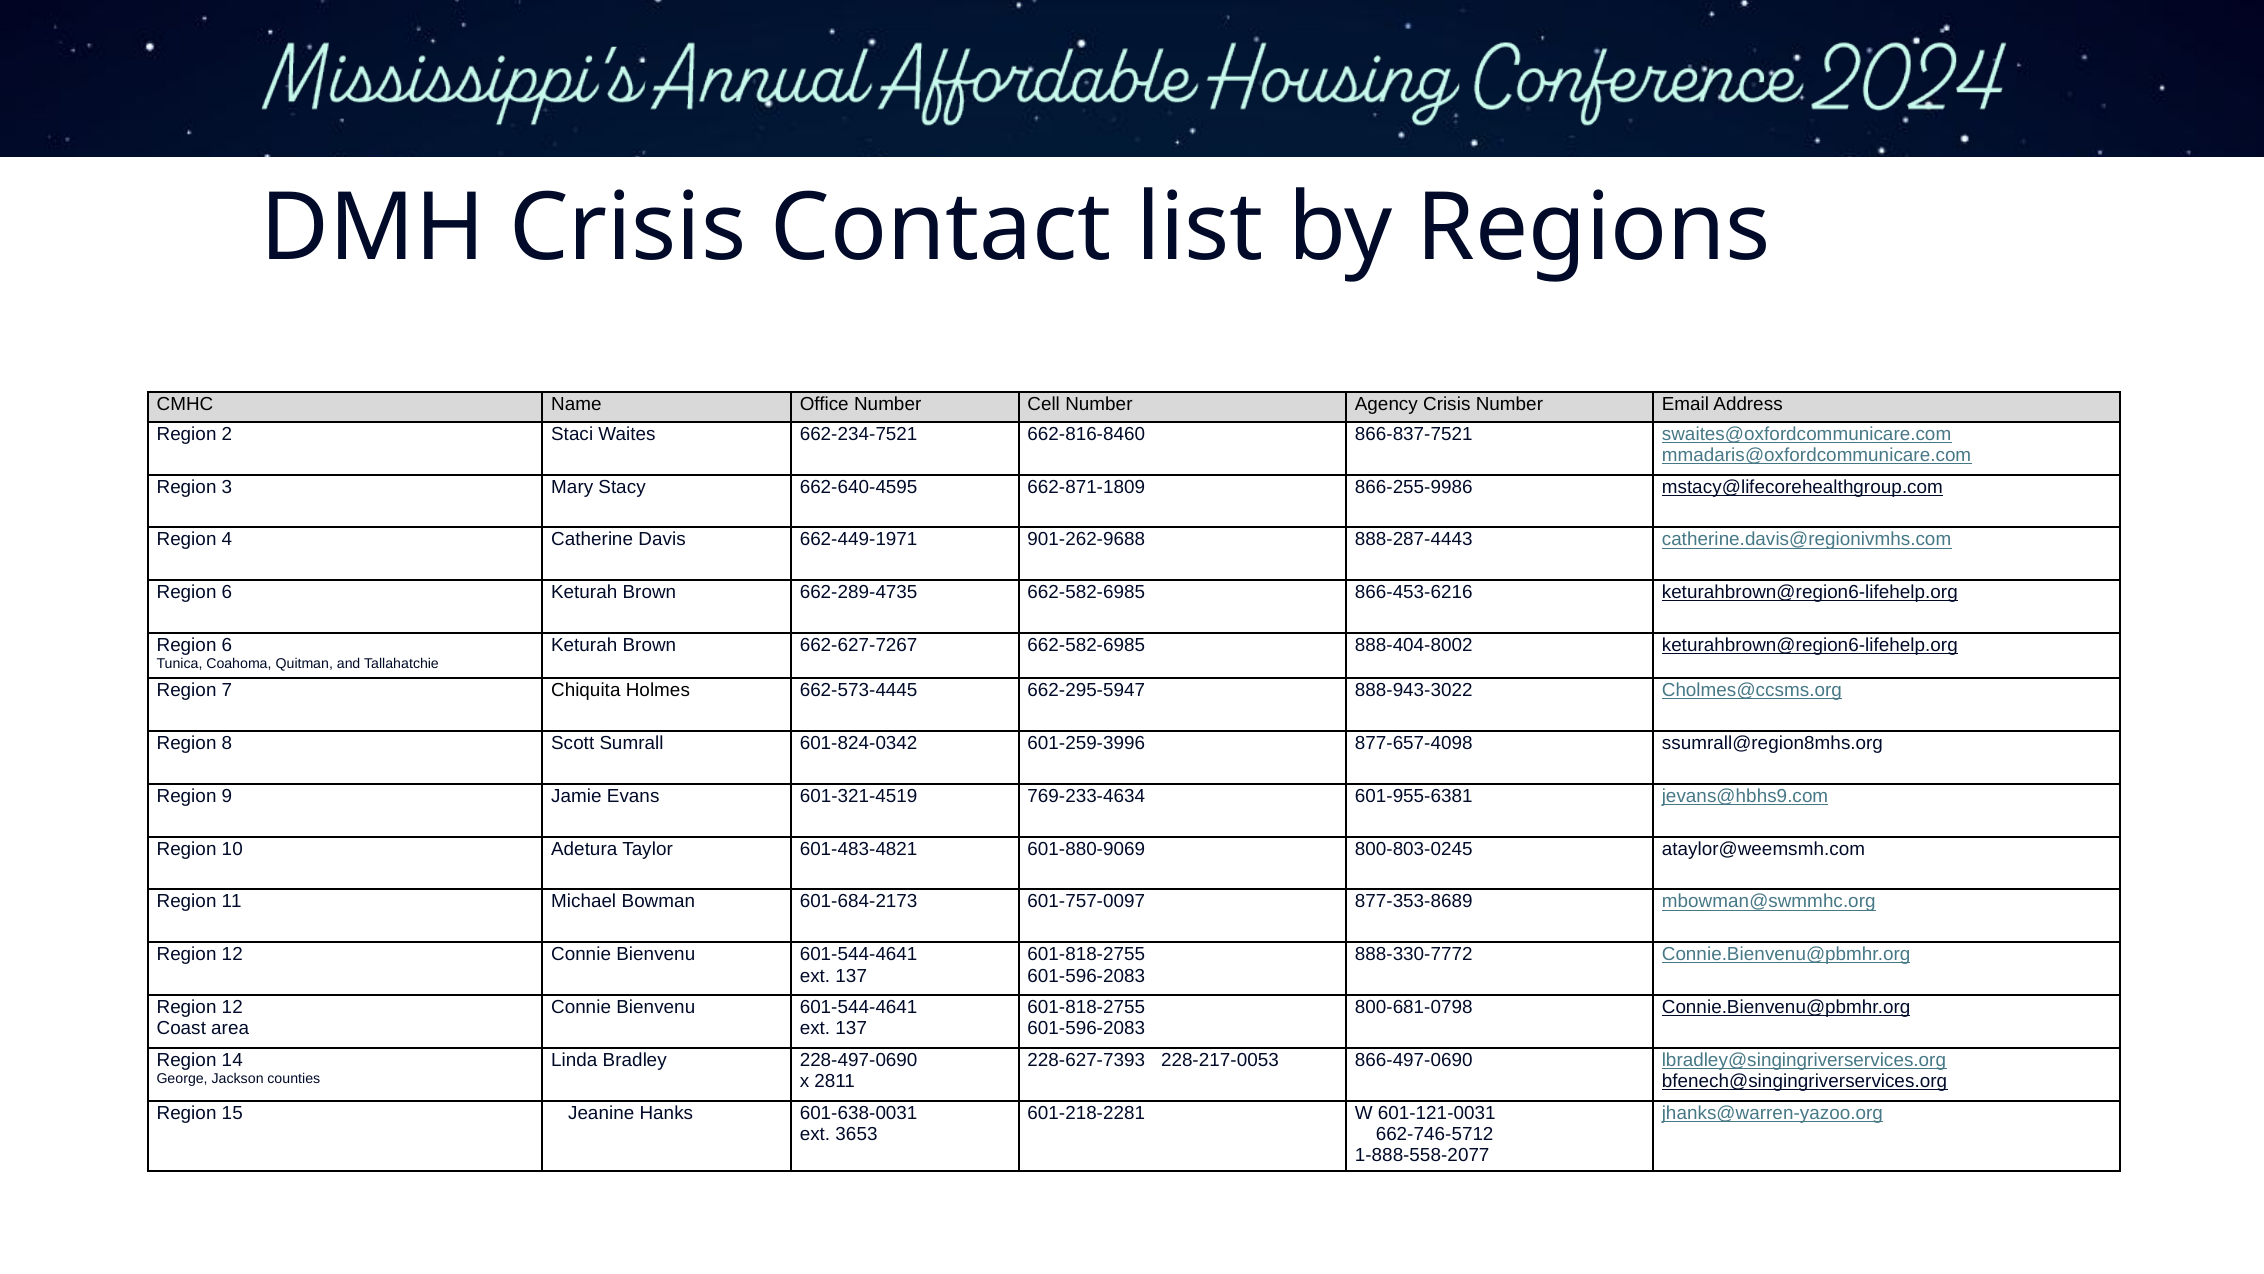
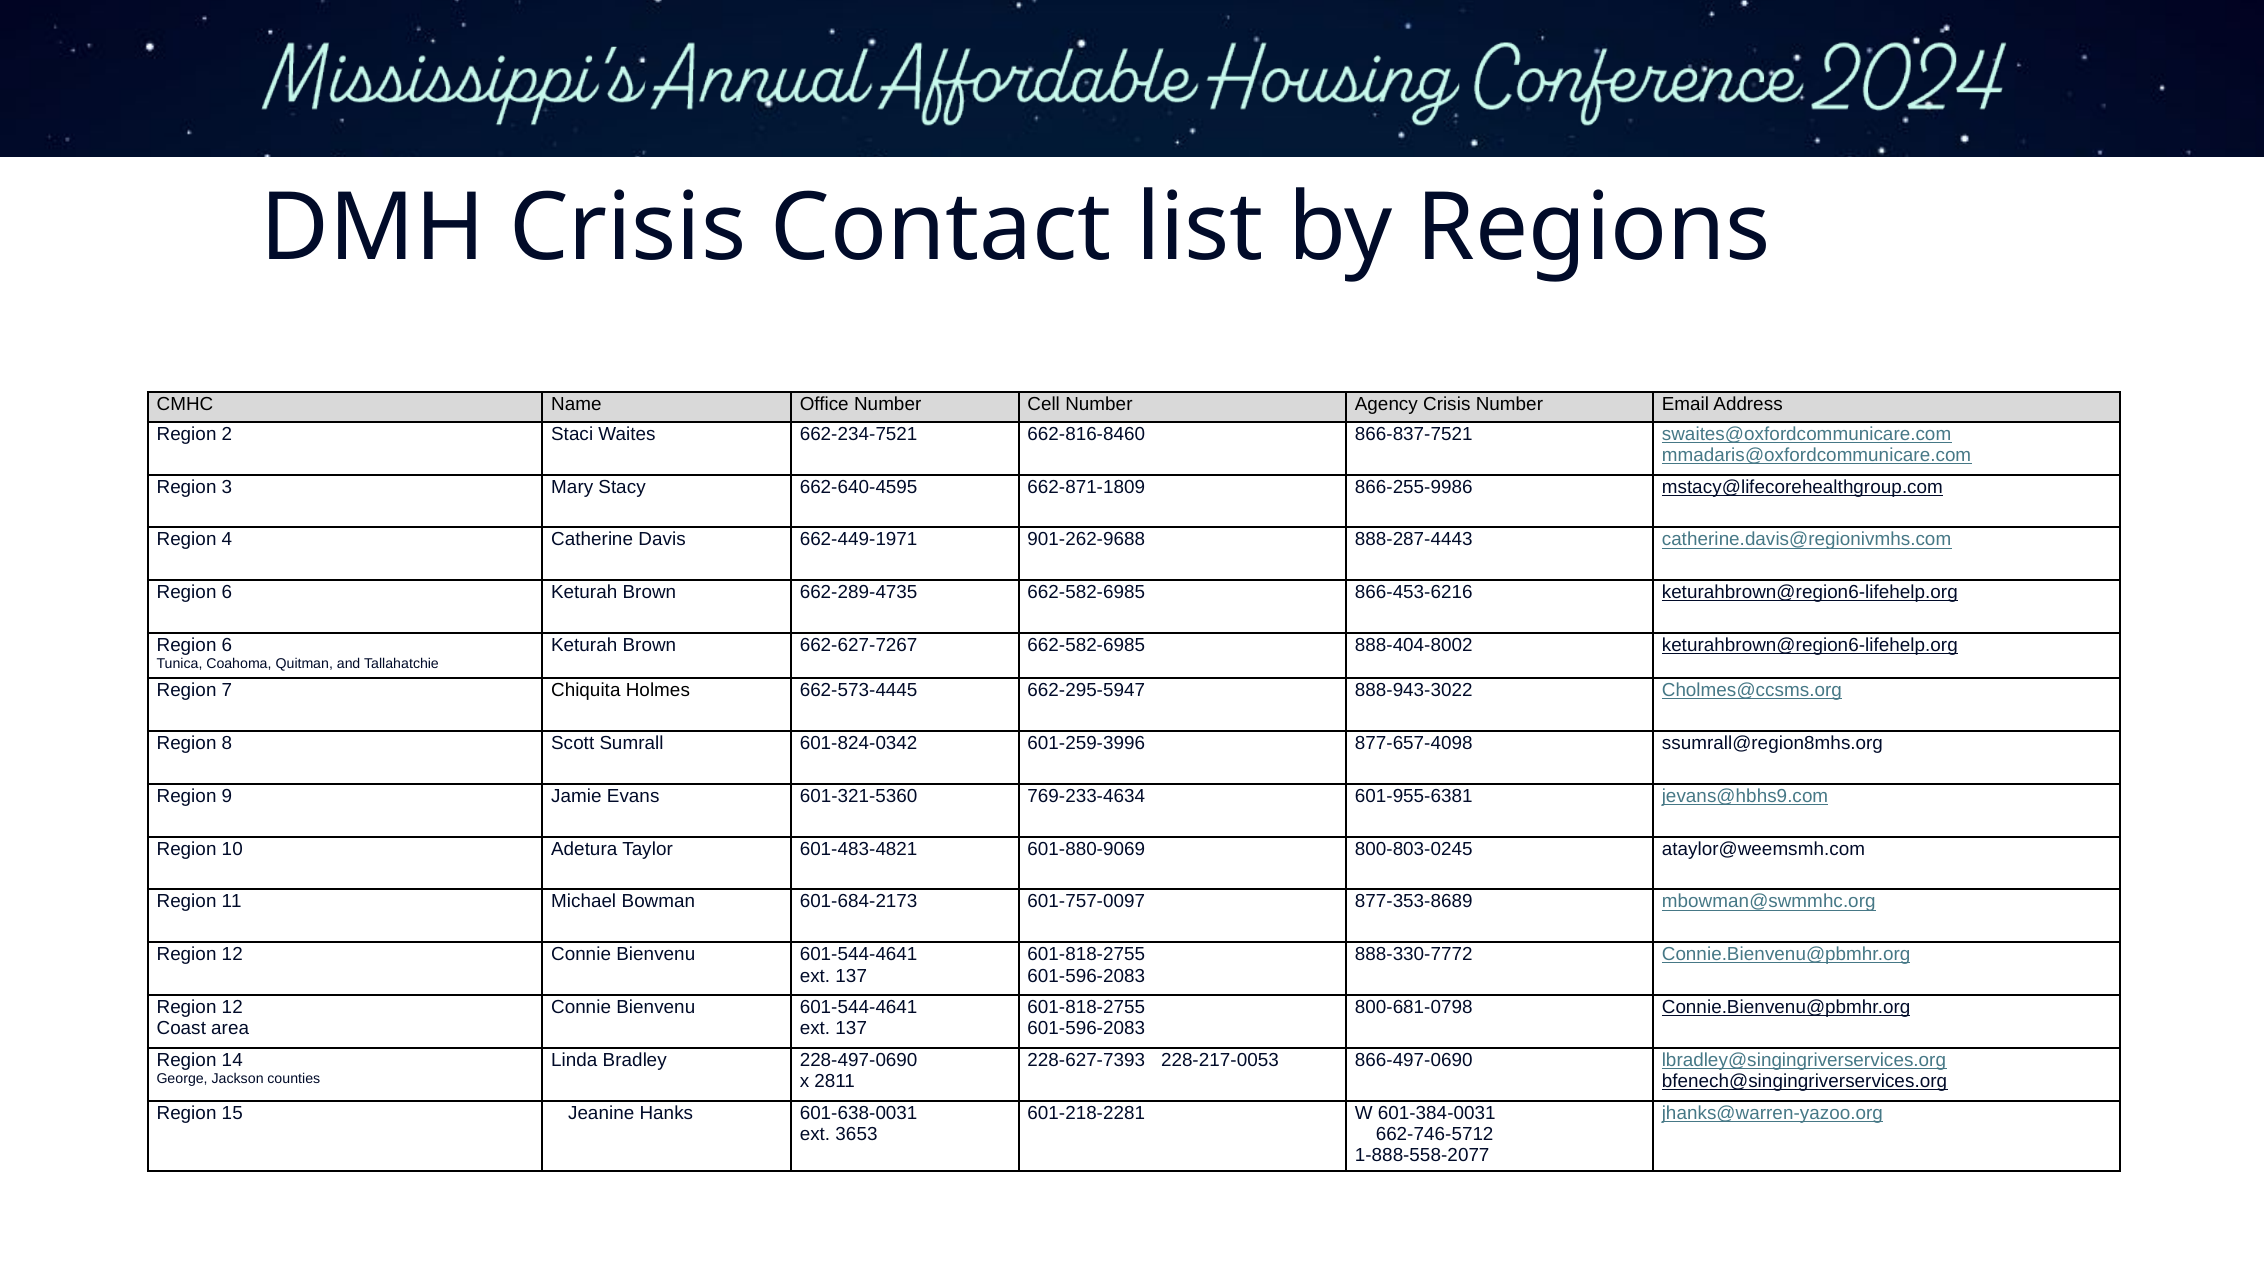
601-321-4519: 601-321-4519 -> 601-321-5360
601-121-0031: 601-121-0031 -> 601-384-0031
